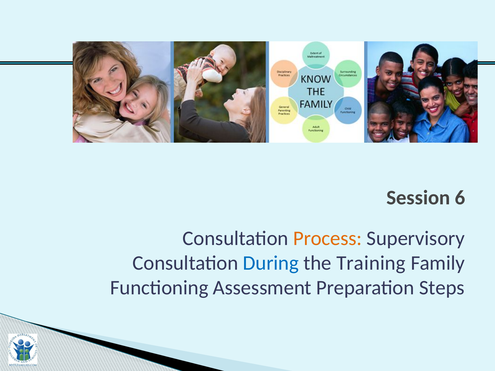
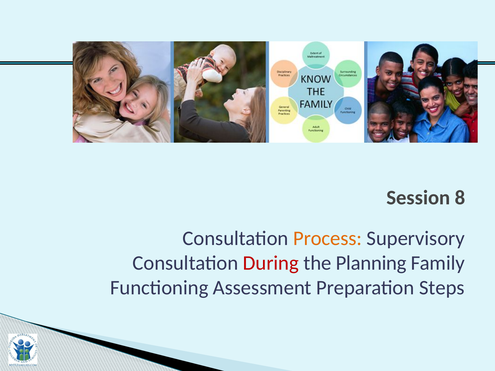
6: 6 -> 8
During colour: blue -> red
Training: Training -> Planning
